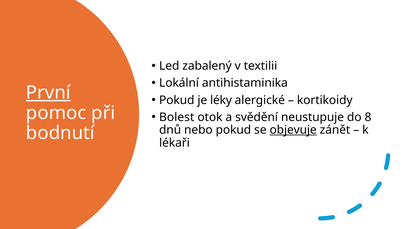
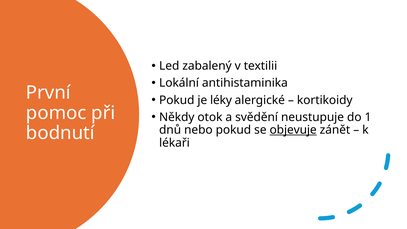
První underline: present -> none
Bolest: Bolest -> Někdy
8: 8 -> 1
